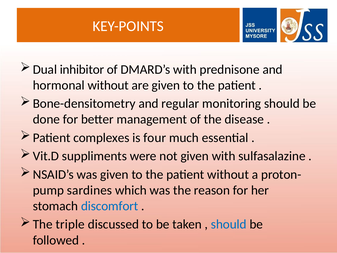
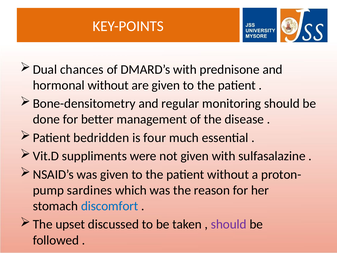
inhibitor: inhibitor -> chances
complexes: complexes -> bedridden
triple: triple -> upset
should at (229, 224) colour: blue -> purple
